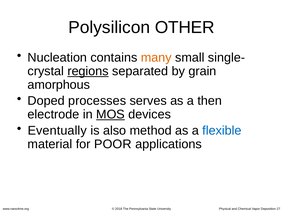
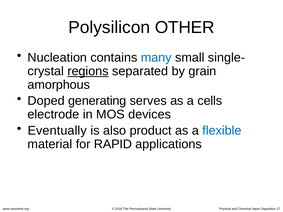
many colour: orange -> blue
processes: processes -> generating
then: then -> cells
MOS underline: present -> none
method: method -> product
POOR: POOR -> RAPID
